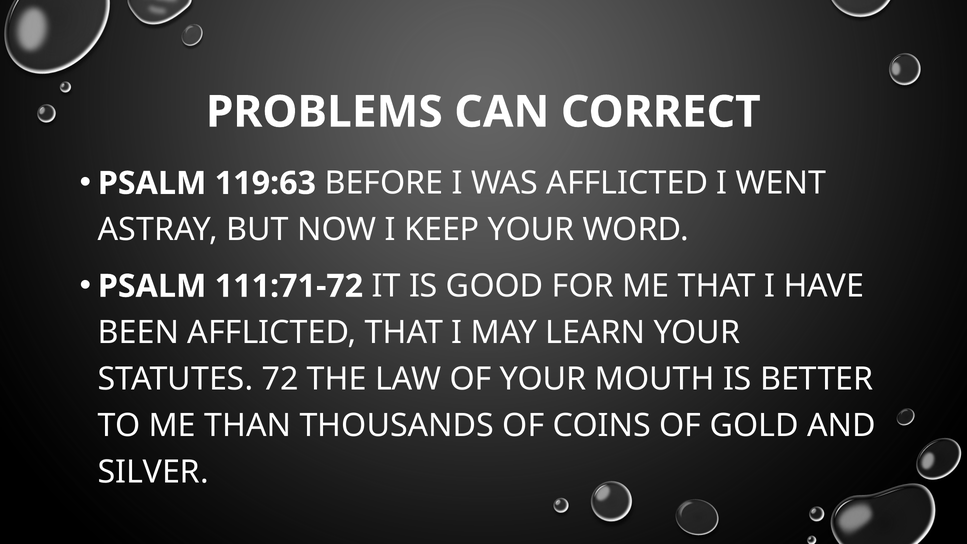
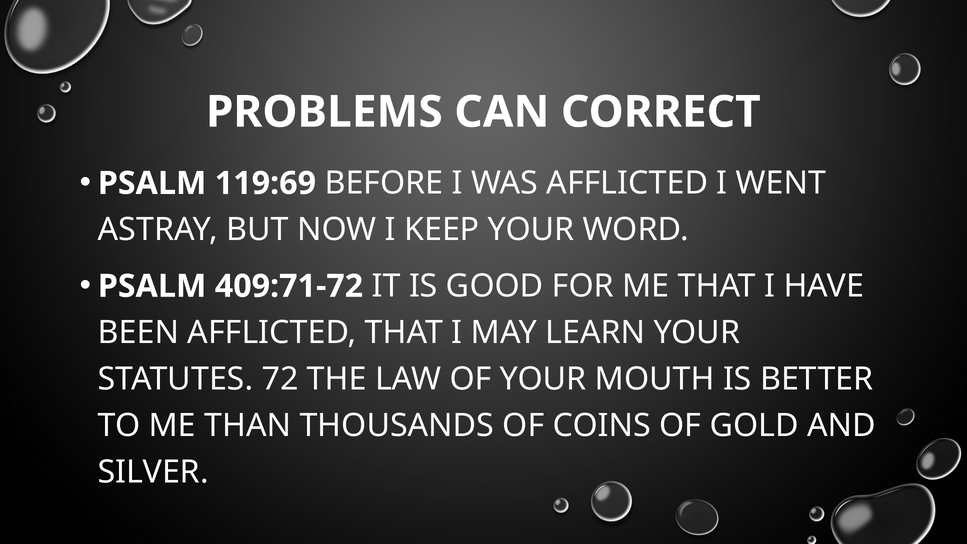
119:63: 119:63 -> 119:69
111:71-72: 111:71-72 -> 409:71-72
